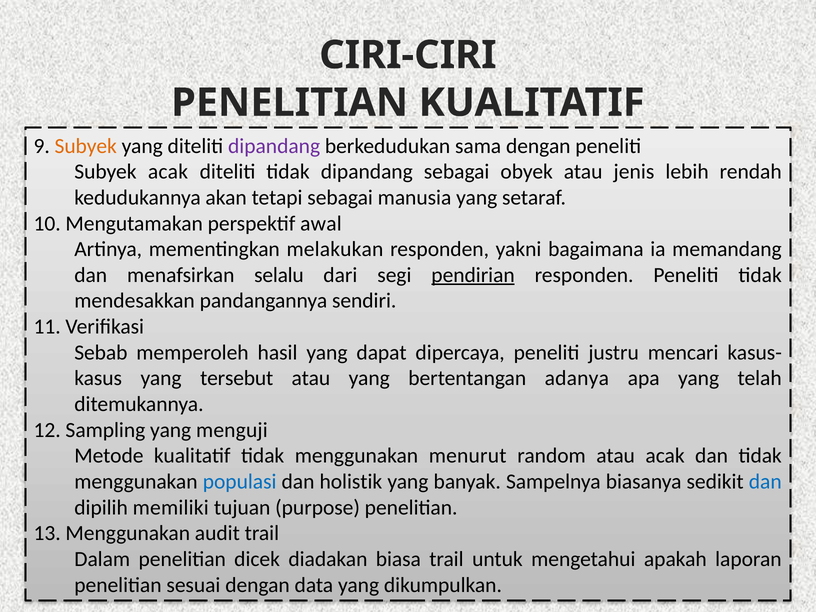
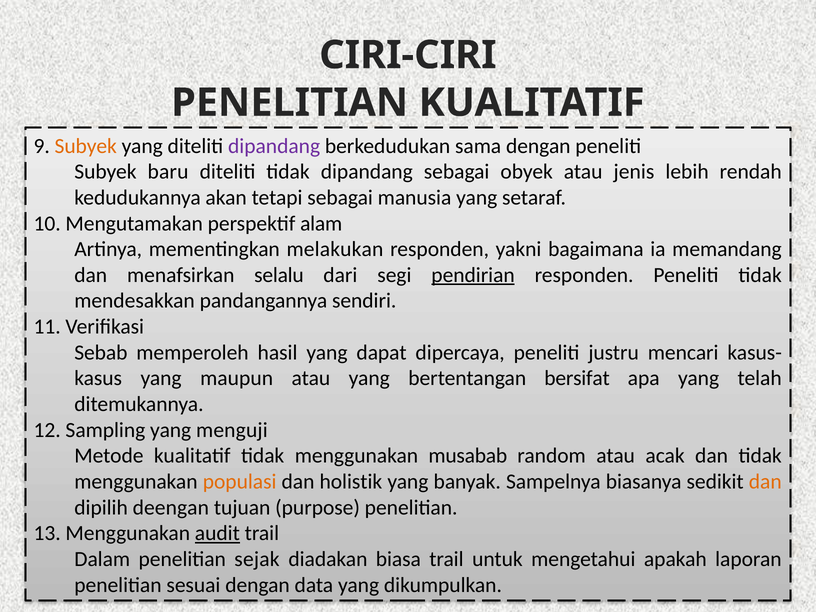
Subyek acak: acak -> baru
awal: awal -> alam
tersebut: tersebut -> maupun
adanya: adanya -> bersifat
menurut: menurut -> musabab
populasi colour: blue -> orange
dan at (765, 482) colour: blue -> orange
memiliki: memiliki -> deengan
audit underline: none -> present
dicek: dicek -> sejak
